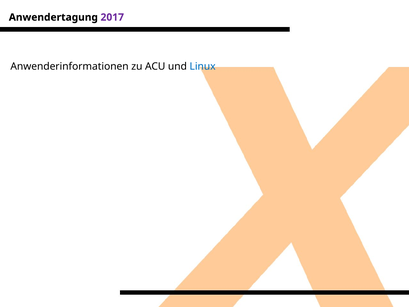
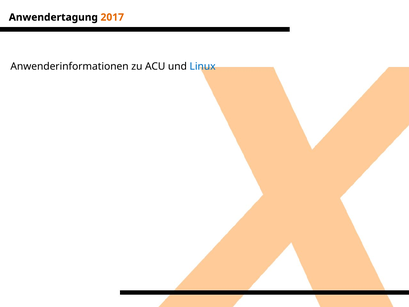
2017 colour: purple -> orange
